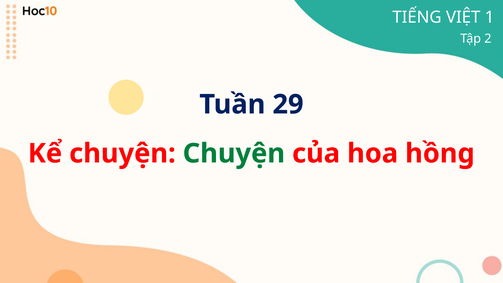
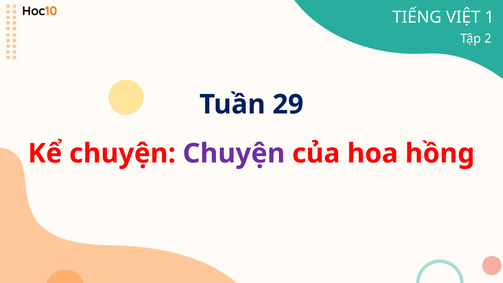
Chuyện at (234, 153) colour: green -> purple
